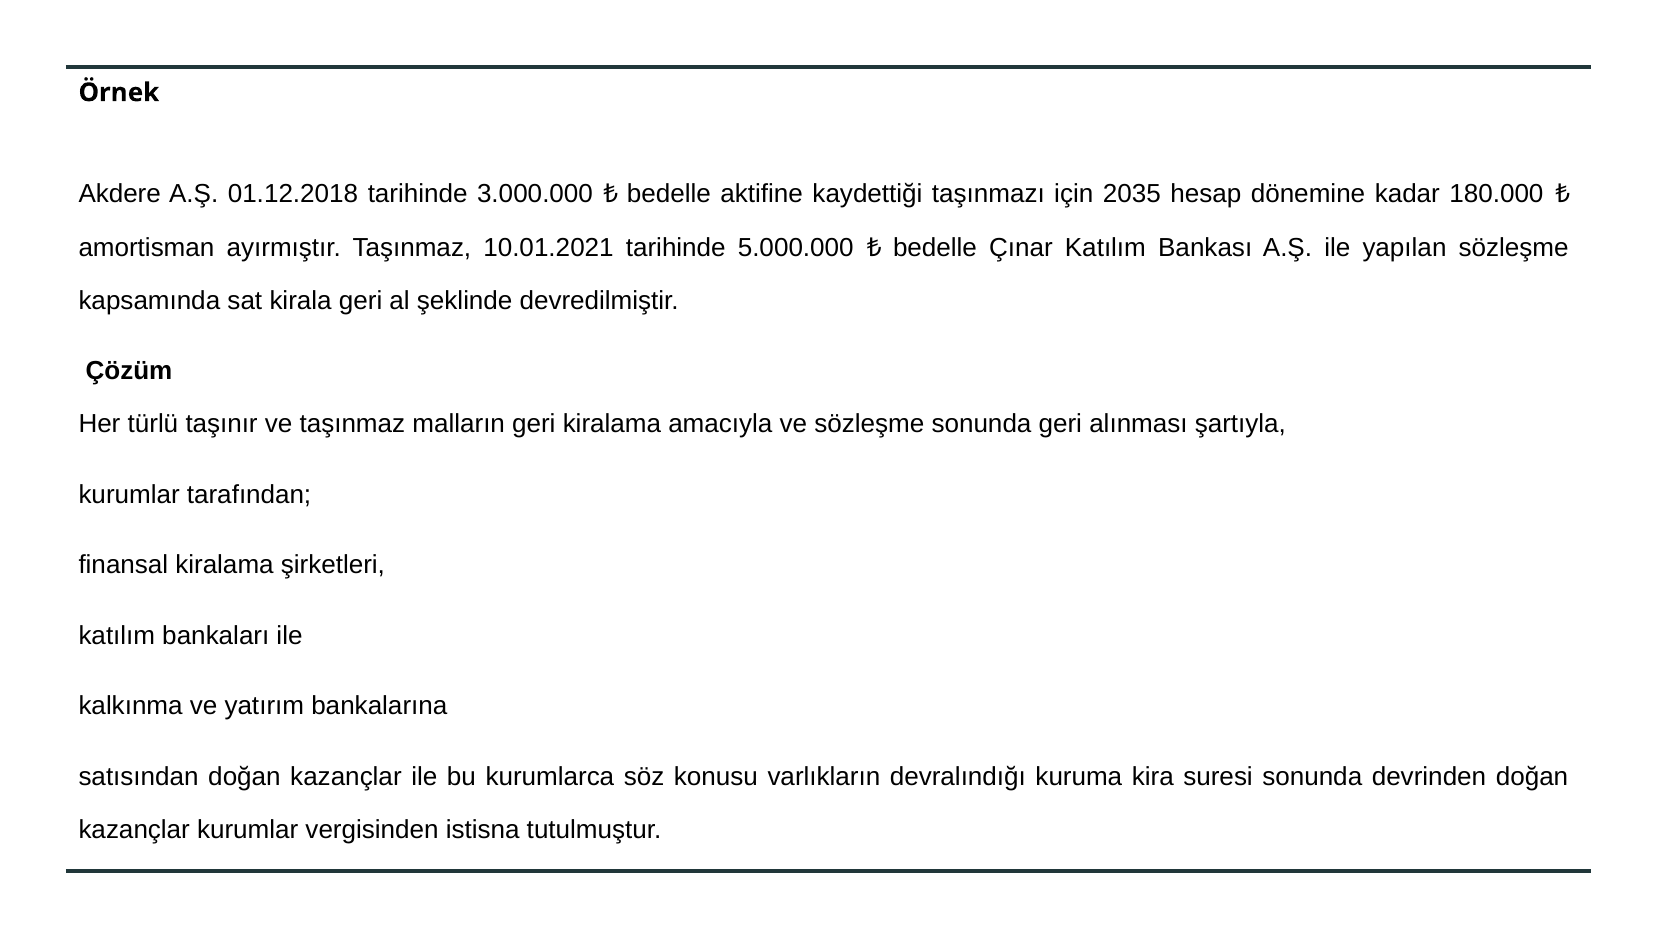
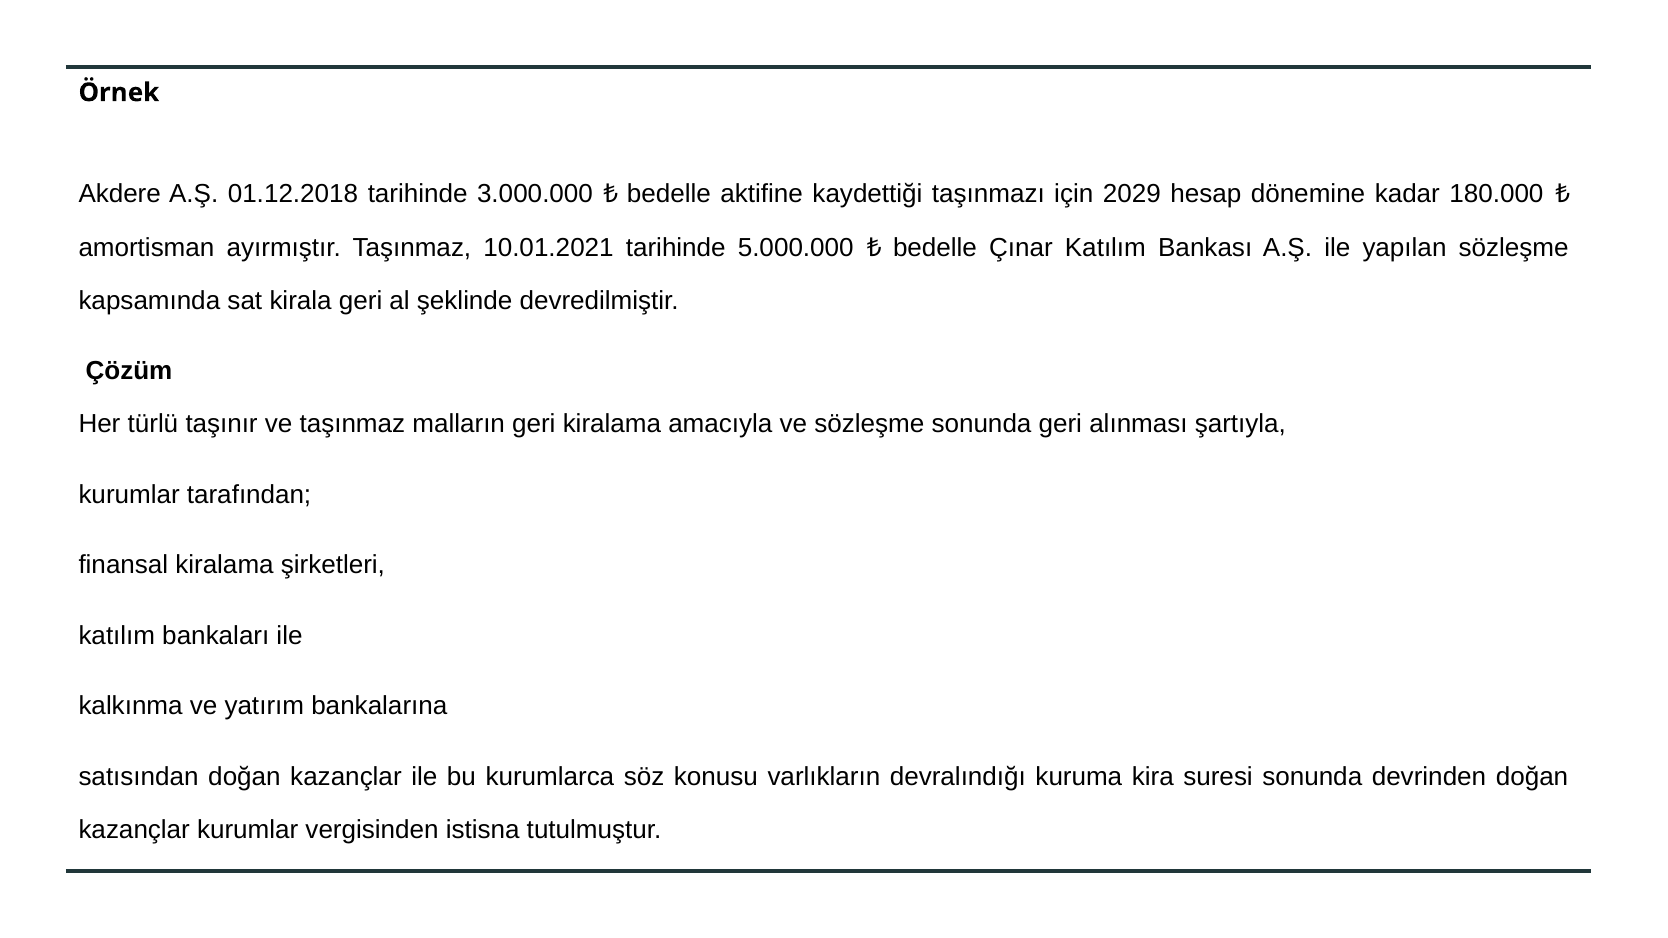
2035: 2035 -> 2029
